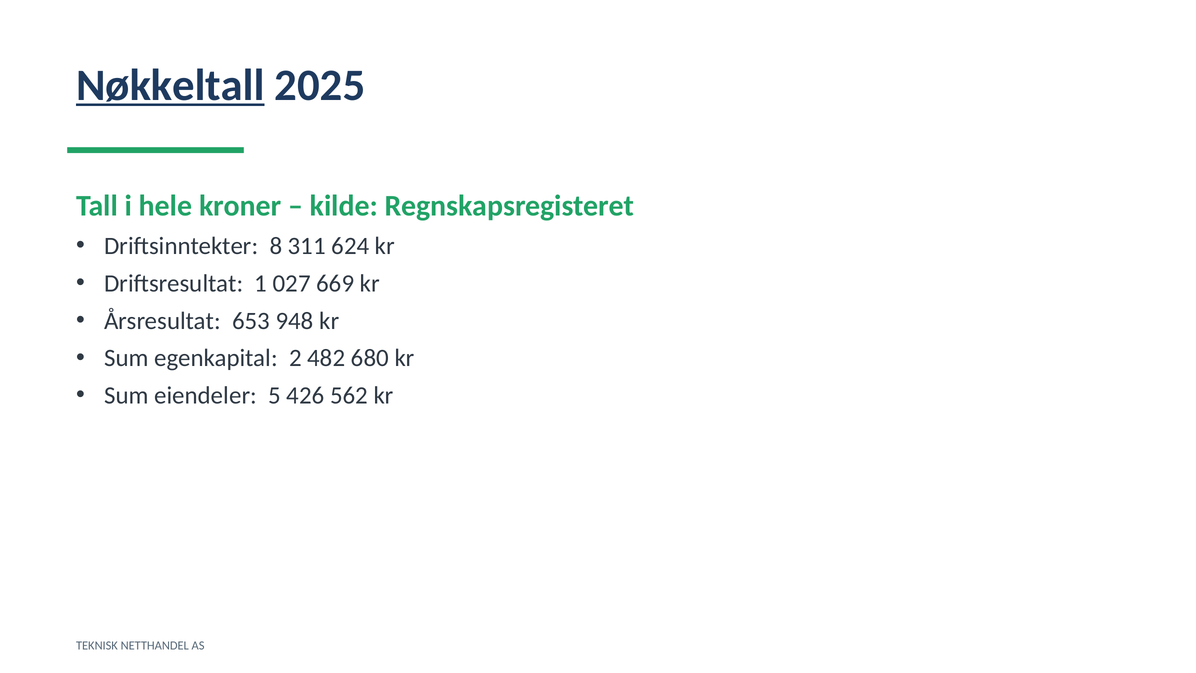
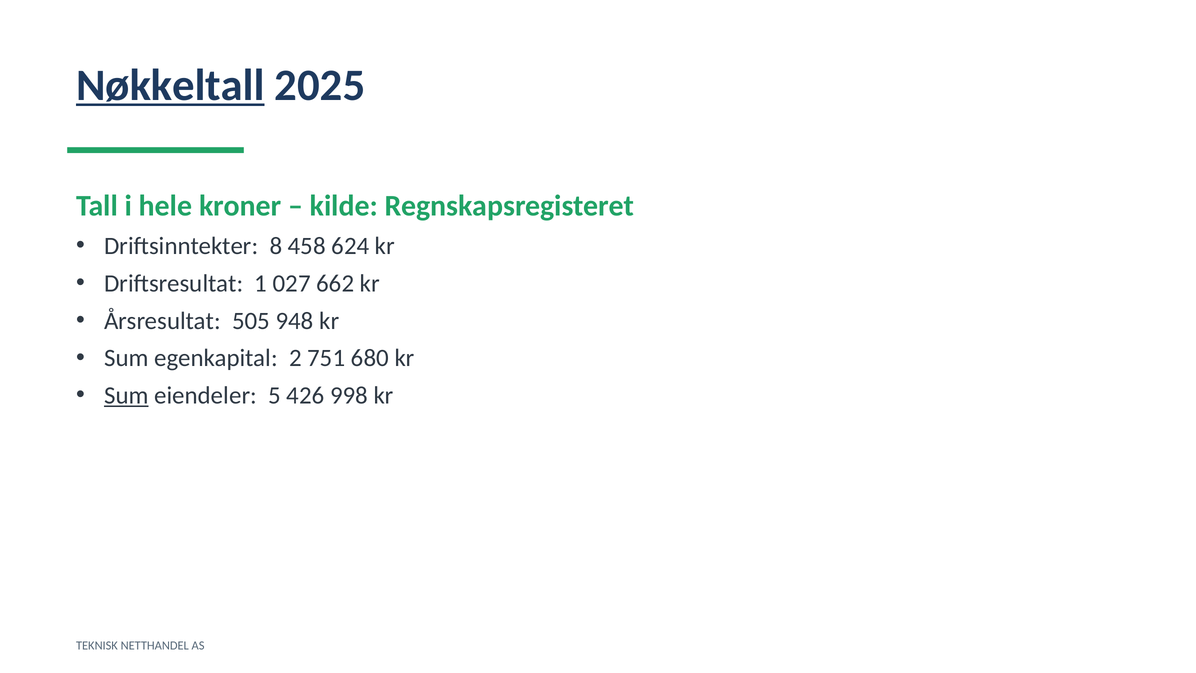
311: 311 -> 458
669: 669 -> 662
653: 653 -> 505
482: 482 -> 751
Sum at (126, 396) underline: none -> present
562: 562 -> 998
